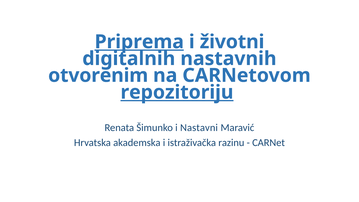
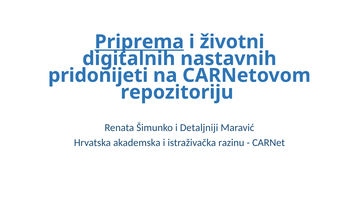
otvorenim: otvorenim -> pridonijeti
repozitoriju underline: present -> none
Nastavni: Nastavni -> Detaljniji
